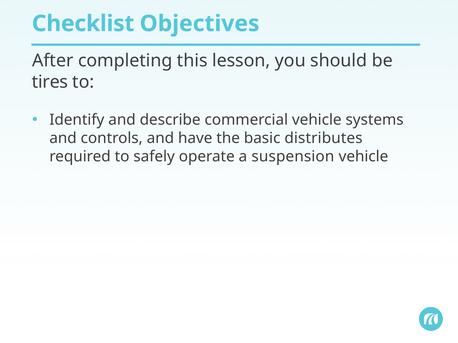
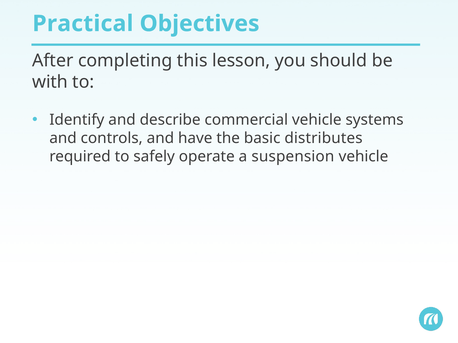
Checklist: Checklist -> Practical
tires: tires -> with
